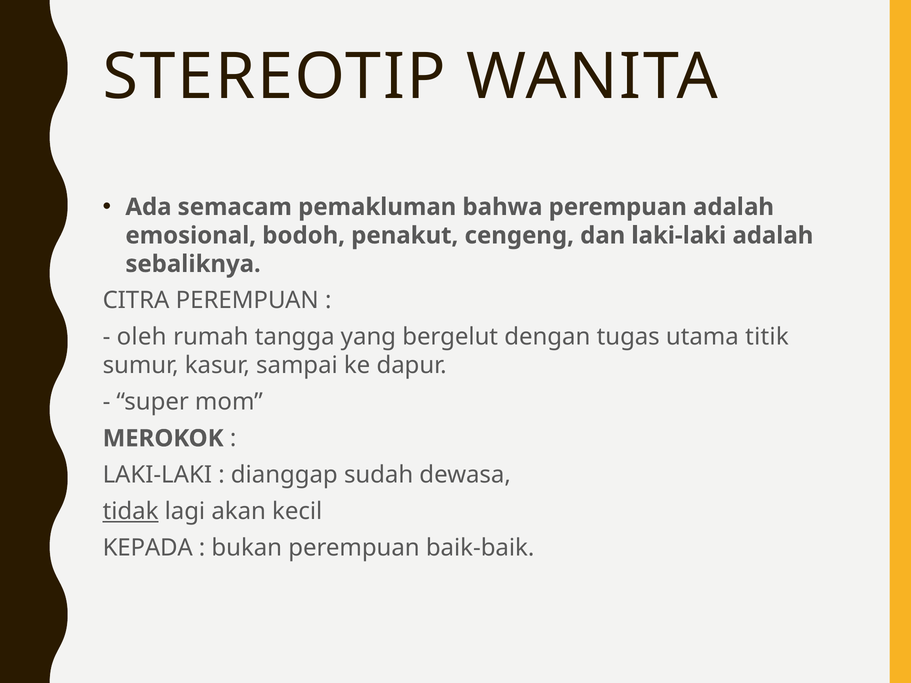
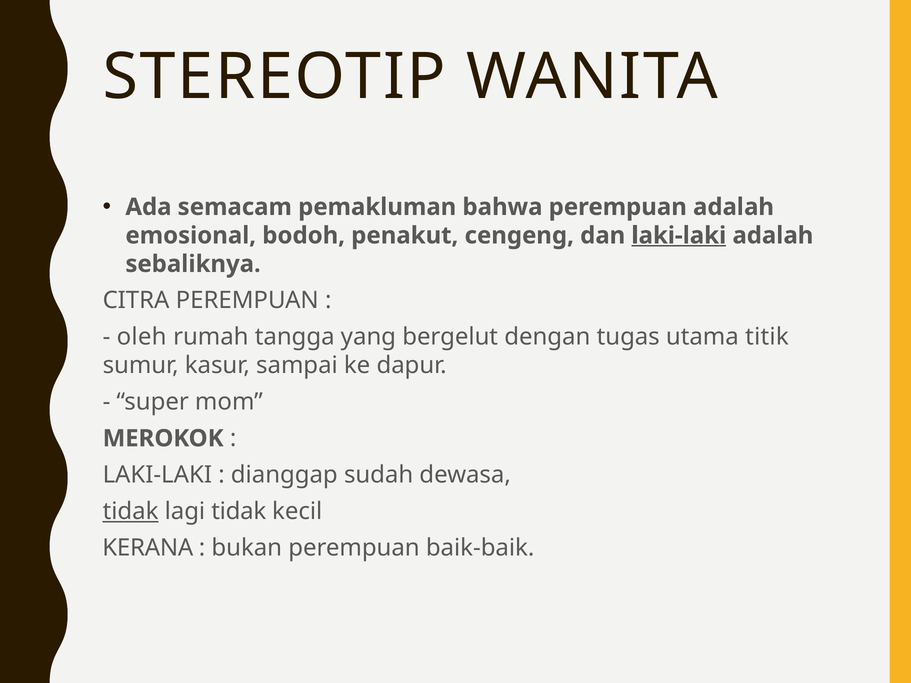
laki-laki at (679, 236) underline: none -> present
lagi akan: akan -> tidak
KEPADA: KEPADA -> KERANA
